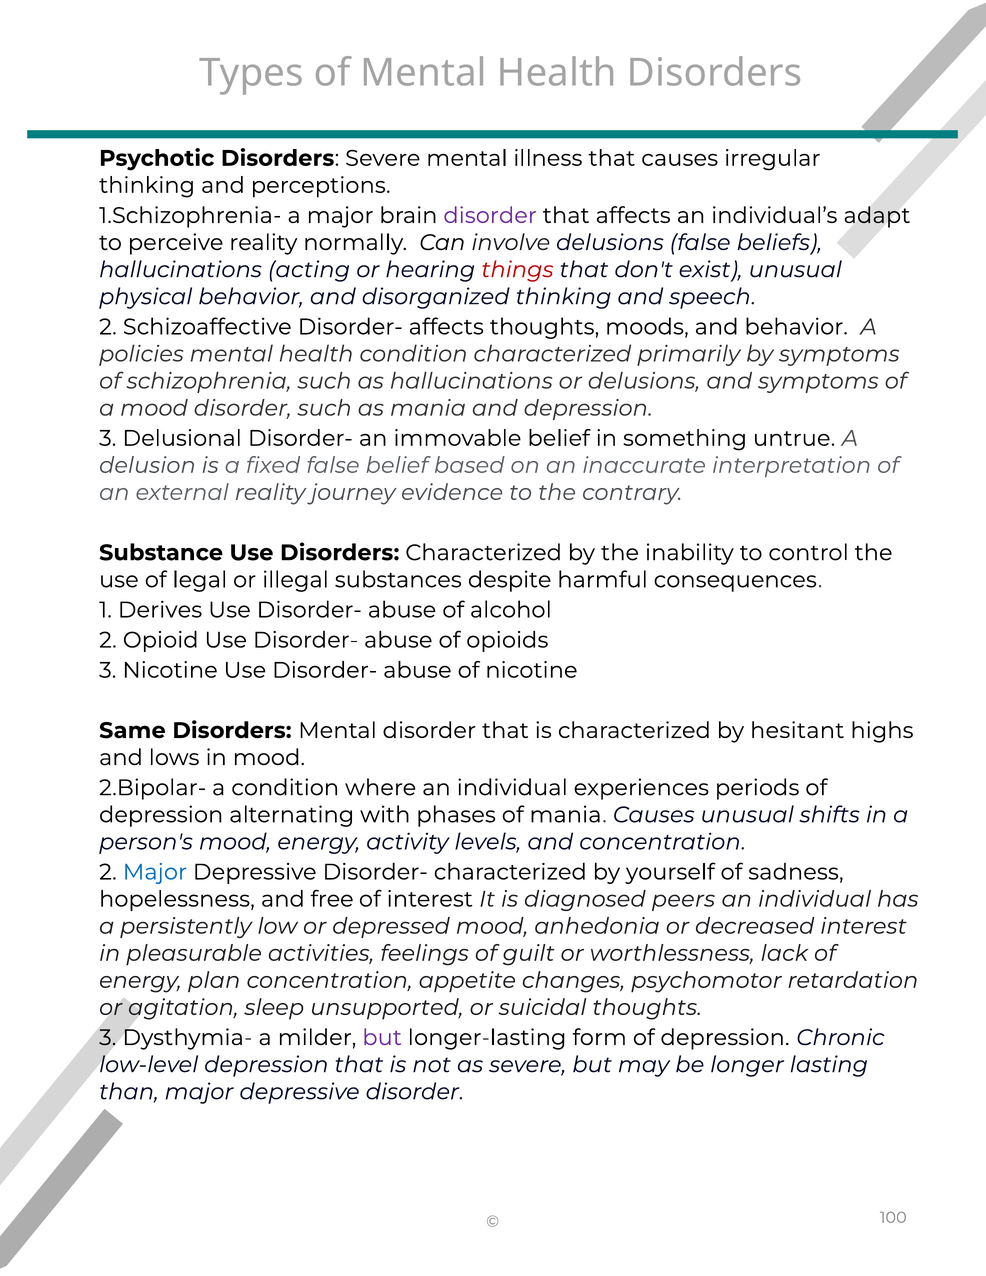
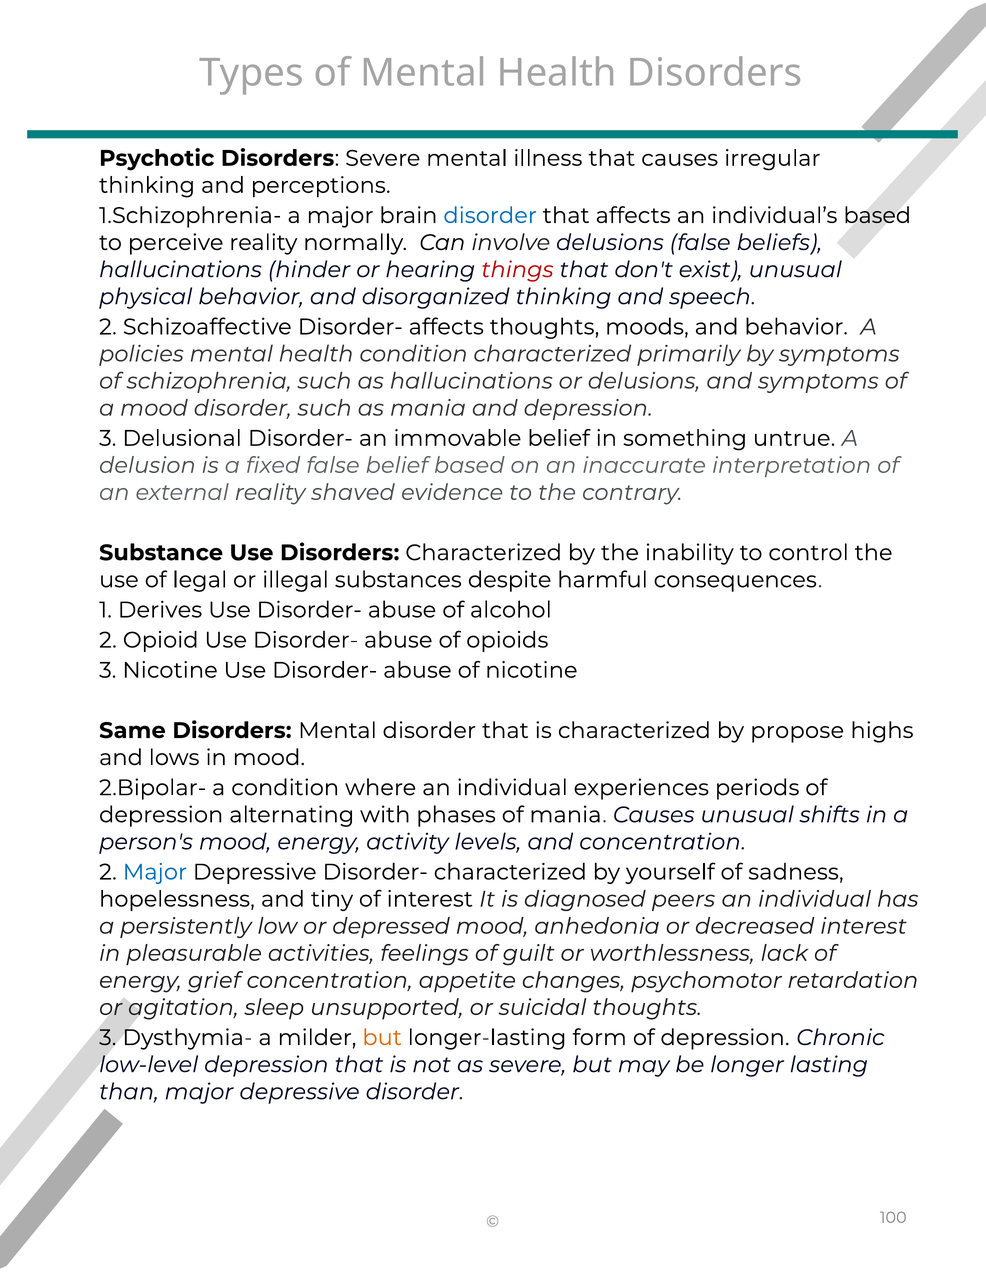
disorder at (490, 216) colour: purple -> blue
individual’s adapt: adapt -> based
acting: acting -> hinder
journey: journey -> shaved
hesitant: hesitant -> propose
free: free -> tiny
plan: plan -> grief
but at (382, 1038) colour: purple -> orange
